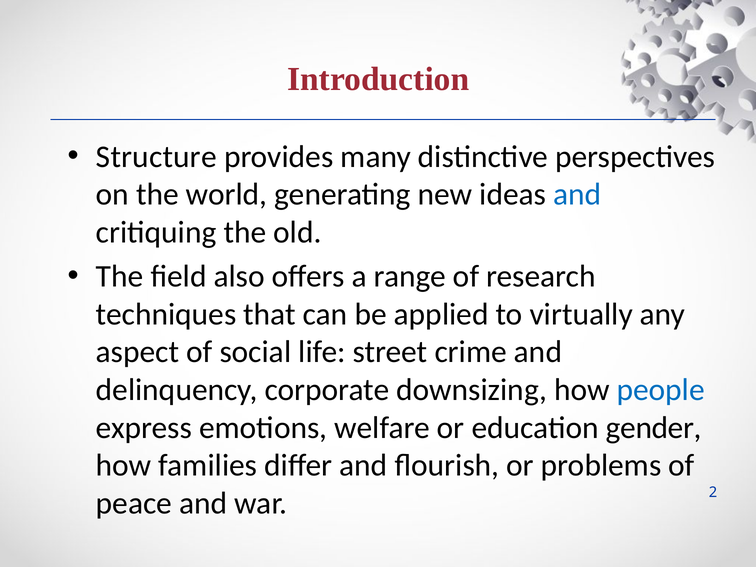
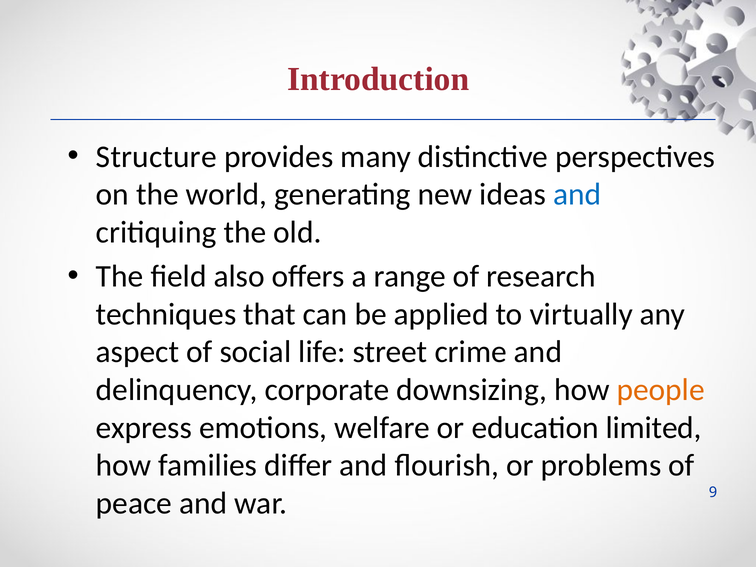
people colour: blue -> orange
gender: gender -> limited
2: 2 -> 9
